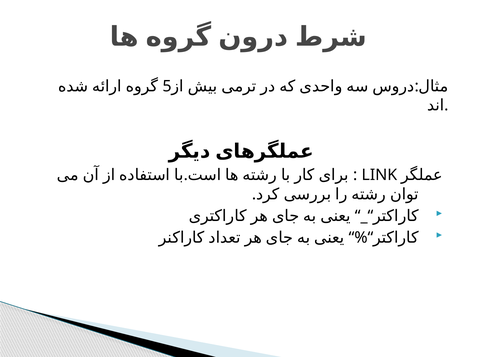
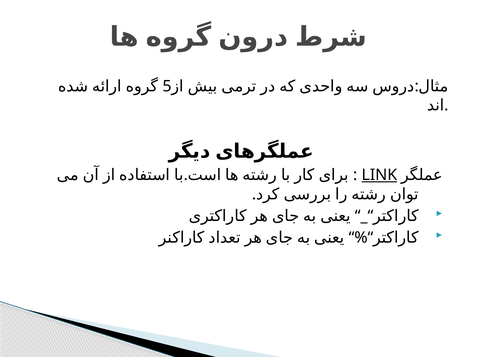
LINK underline: none -> present
